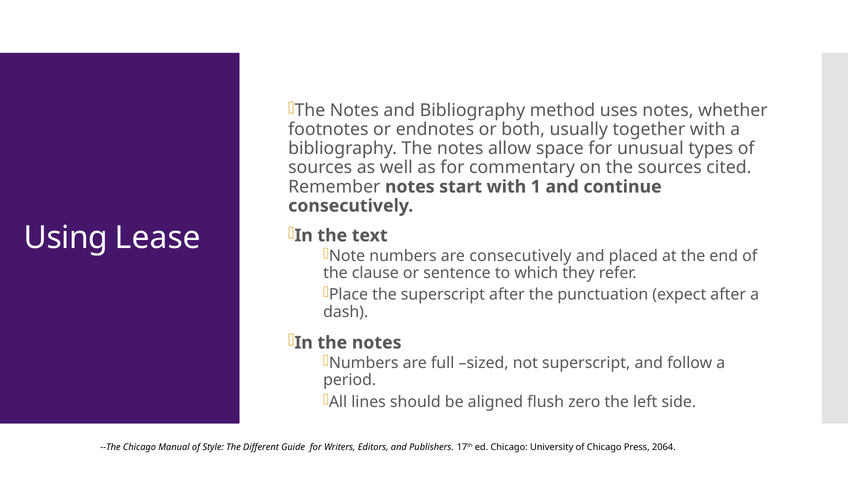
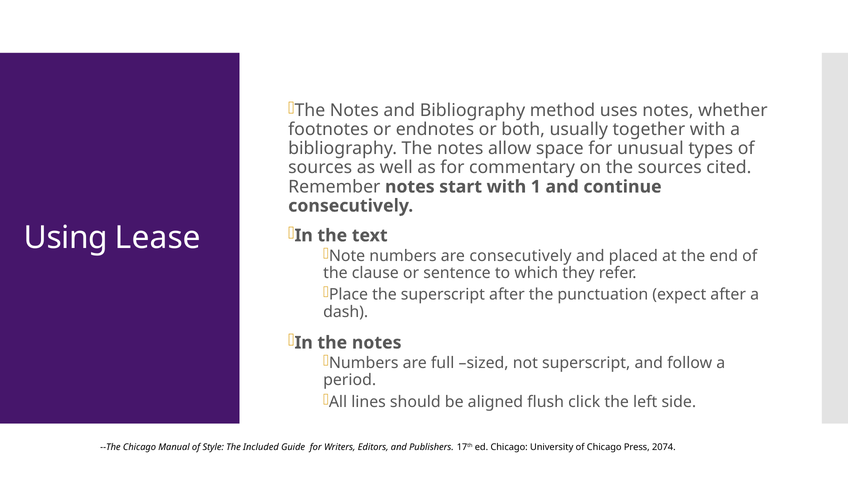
zero: zero -> click
Different: Different -> Included
2064: 2064 -> 2074
